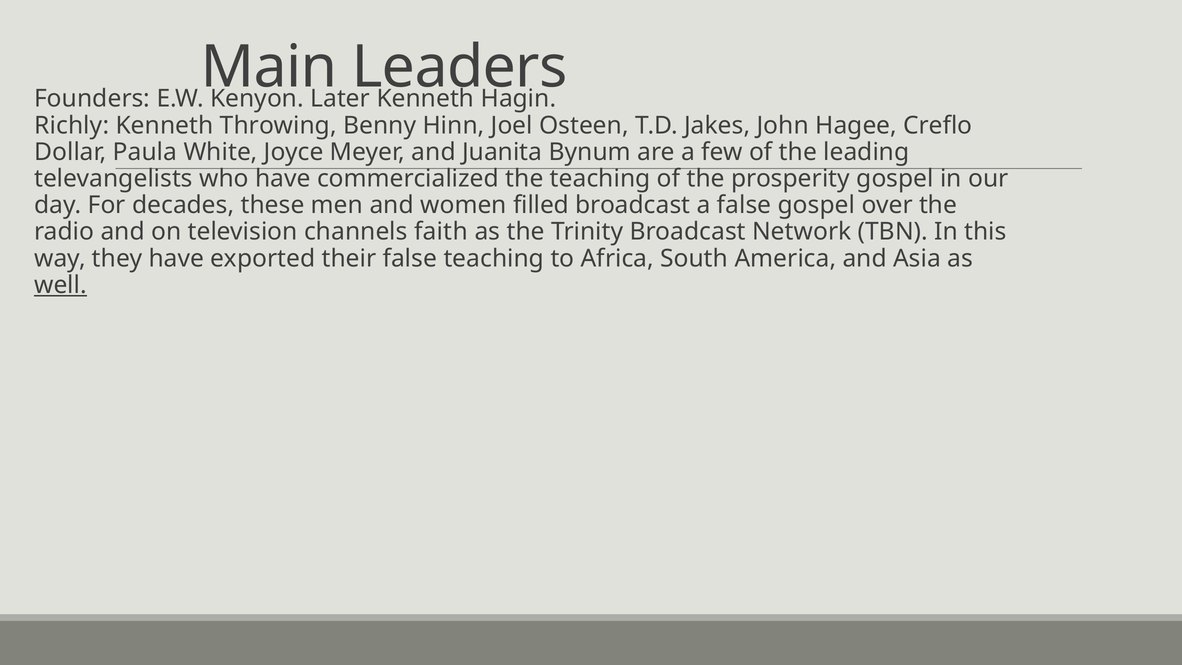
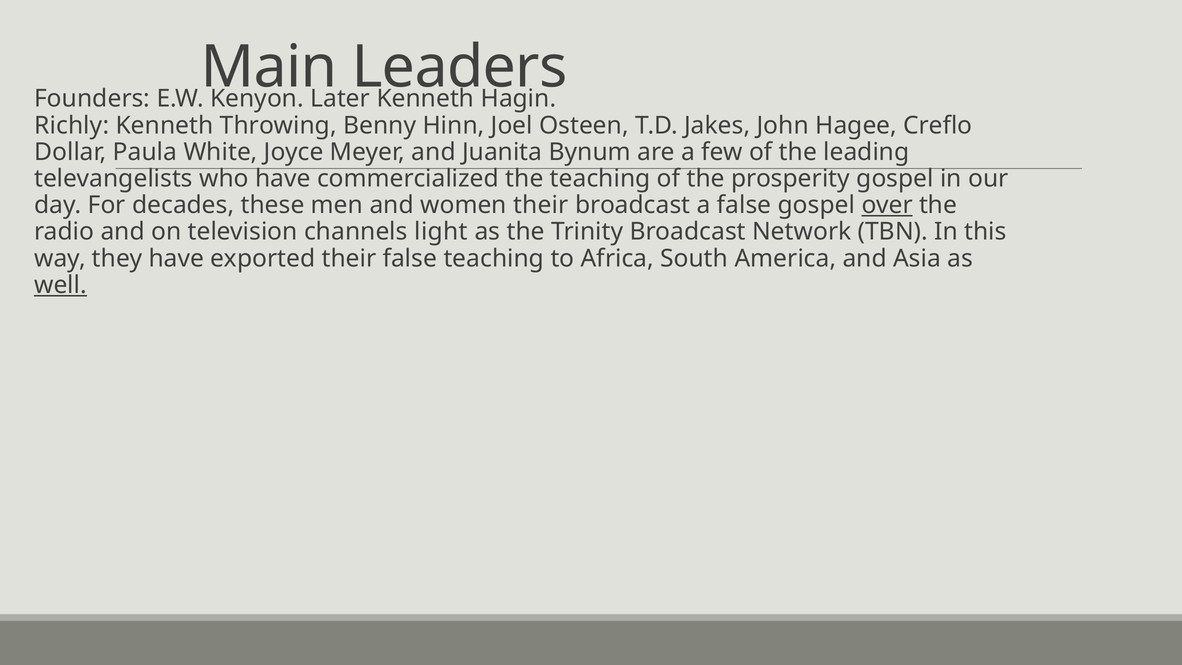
women filled: filled -> their
over underline: none -> present
faith: faith -> light
